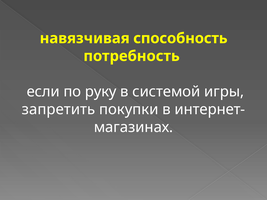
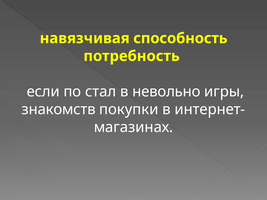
руку: руку -> стал
системой: системой -> невольно
запретить: запретить -> знакомств
